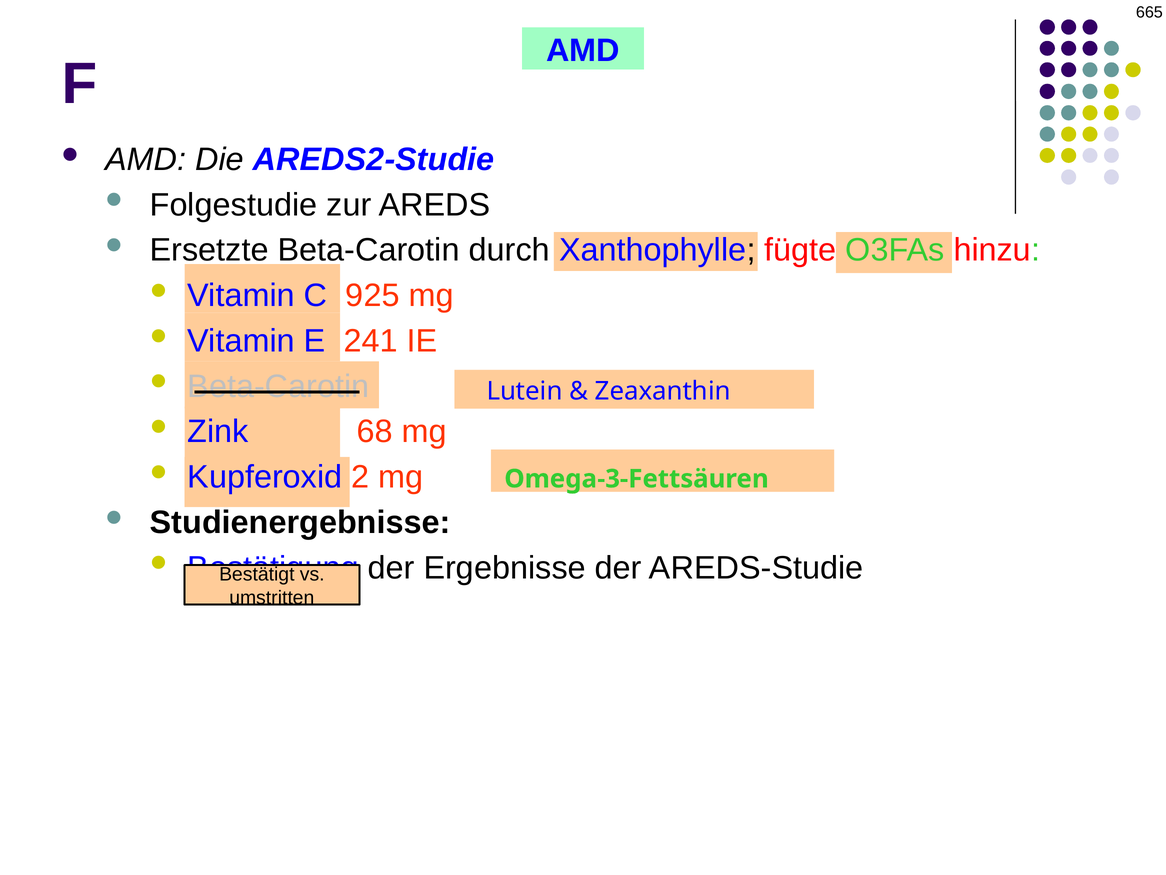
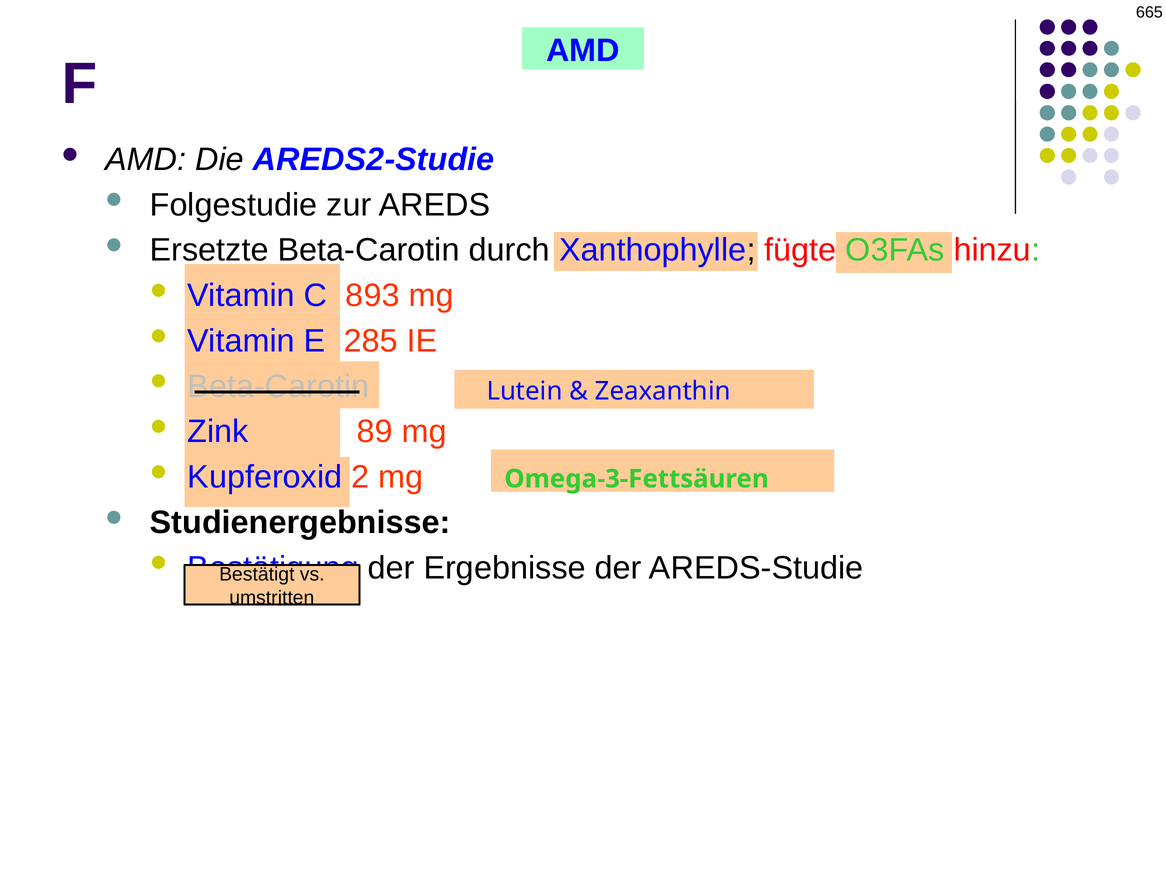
925: 925 -> 893
241: 241 -> 285
68: 68 -> 89
